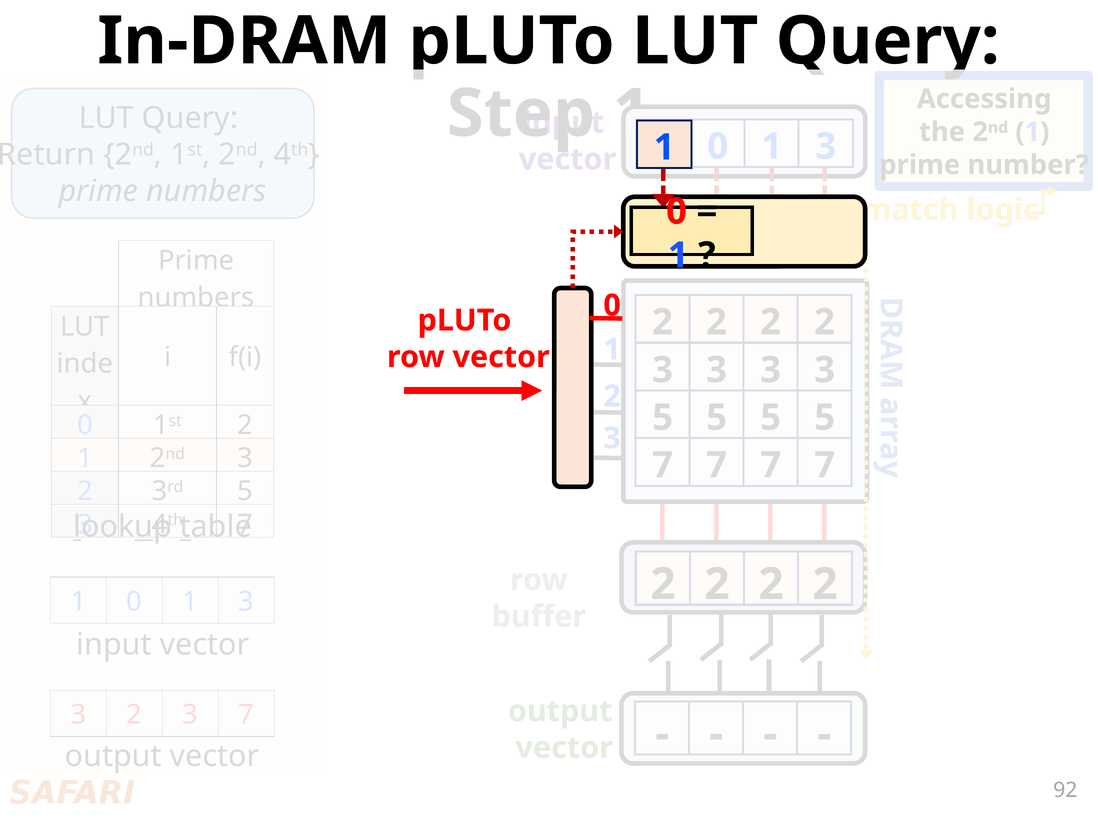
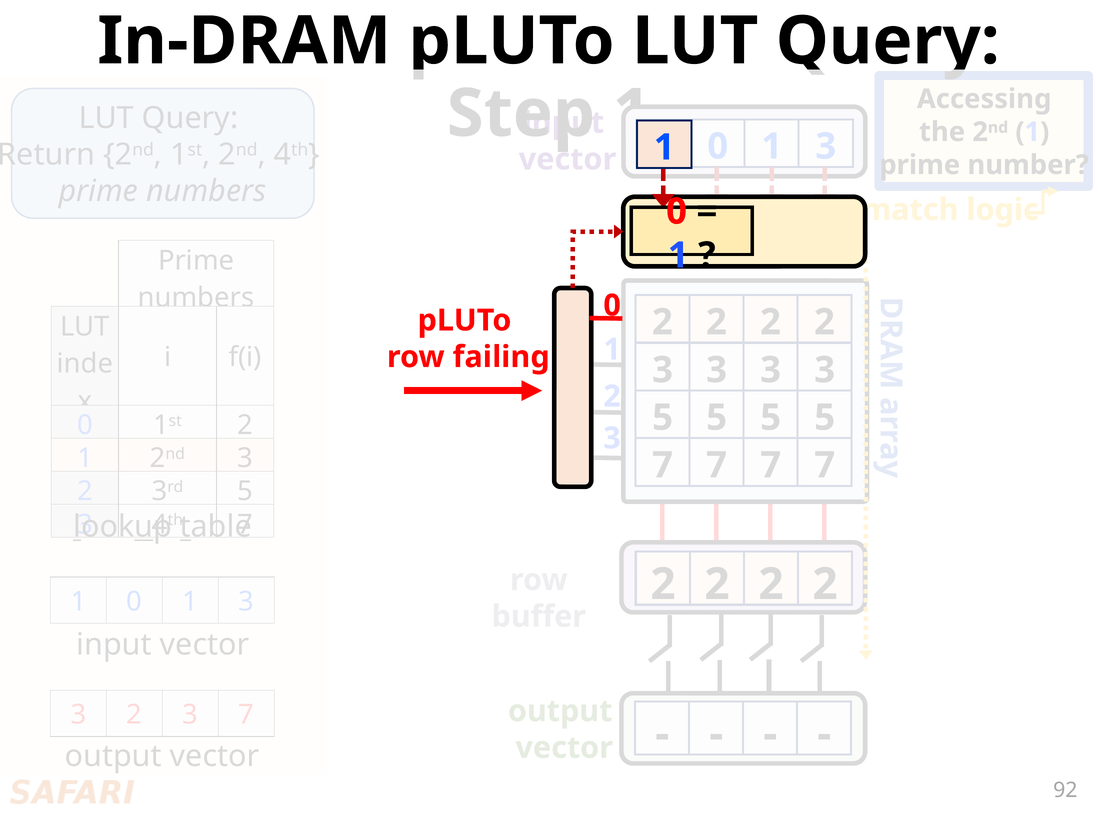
row vector: vector -> failing
